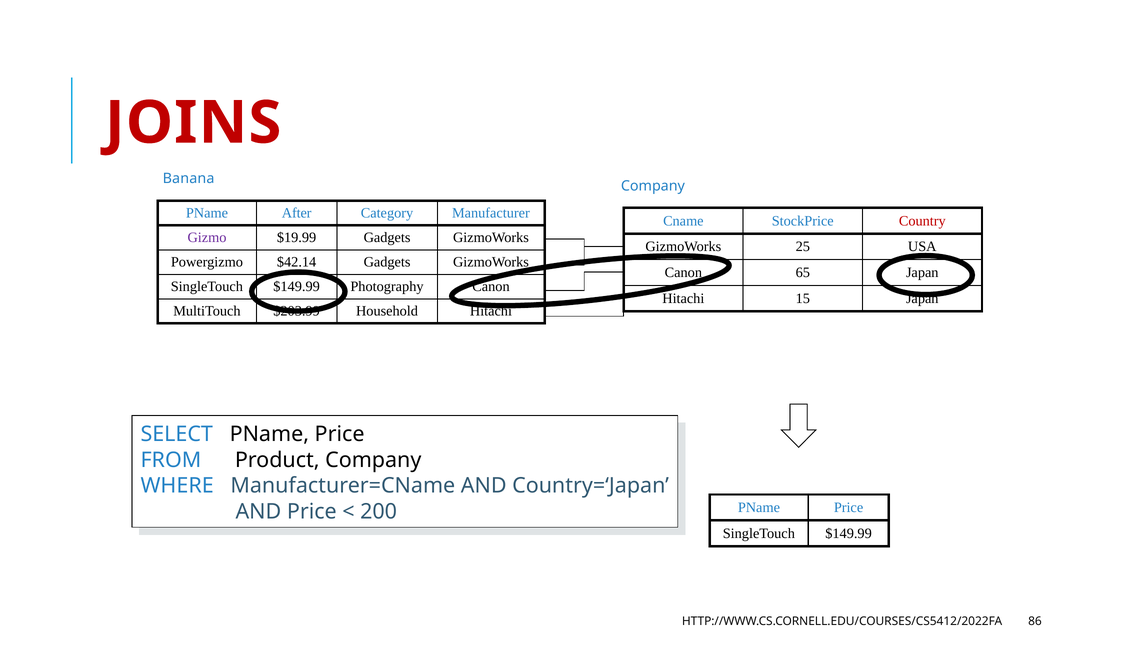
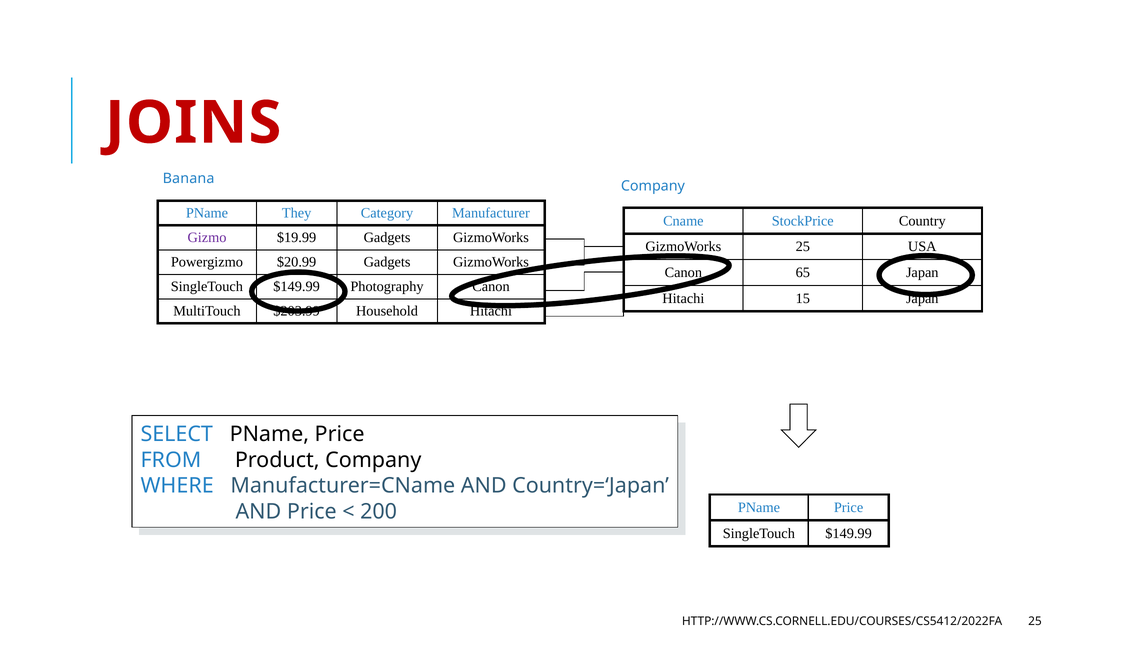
After: After -> They
Country colour: red -> black
$42.14: $42.14 -> $20.99
HTTP://WWW.CS.CORNELL.EDU/COURSES/CS5412/2022FA 86: 86 -> 25
